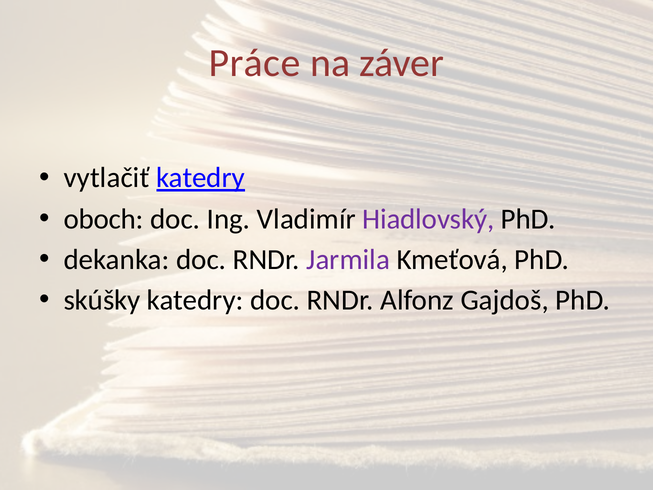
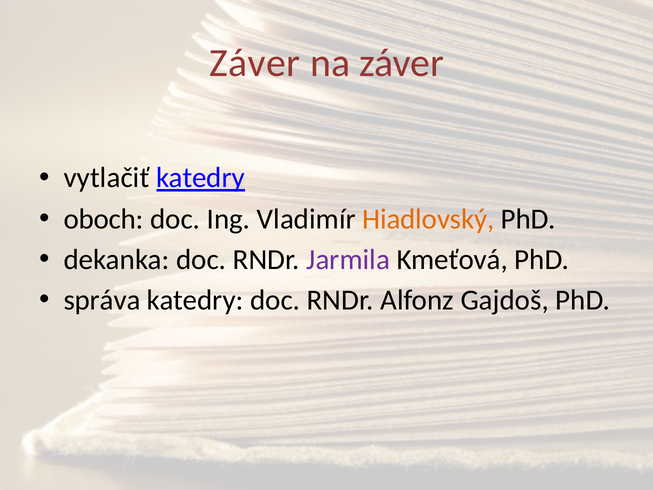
Práce at (255, 63): Práce -> Záver
Hiadlovský colour: purple -> orange
skúšky: skúšky -> správa
